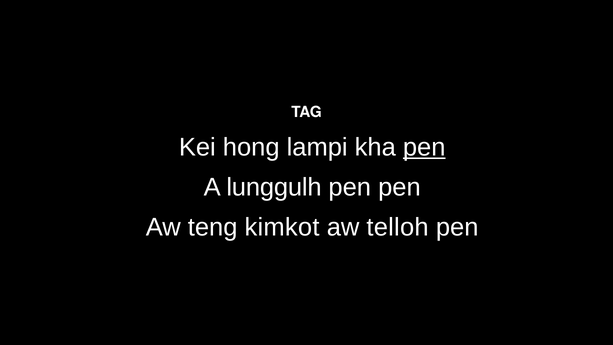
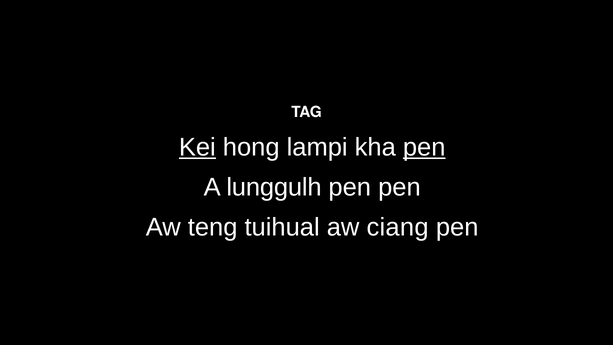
Kei underline: none -> present
kimkot: kimkot -> tuihual
telloh: telloh -> ciang
